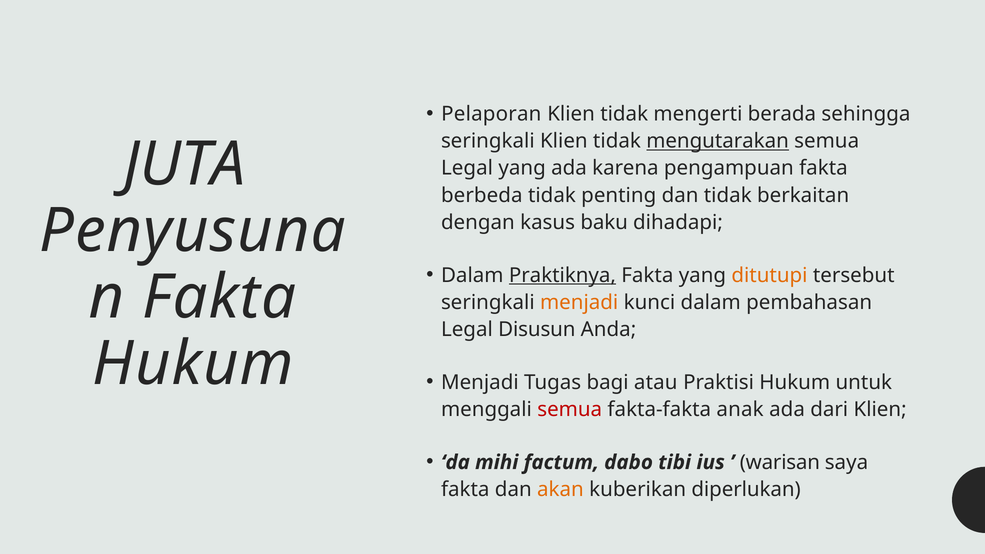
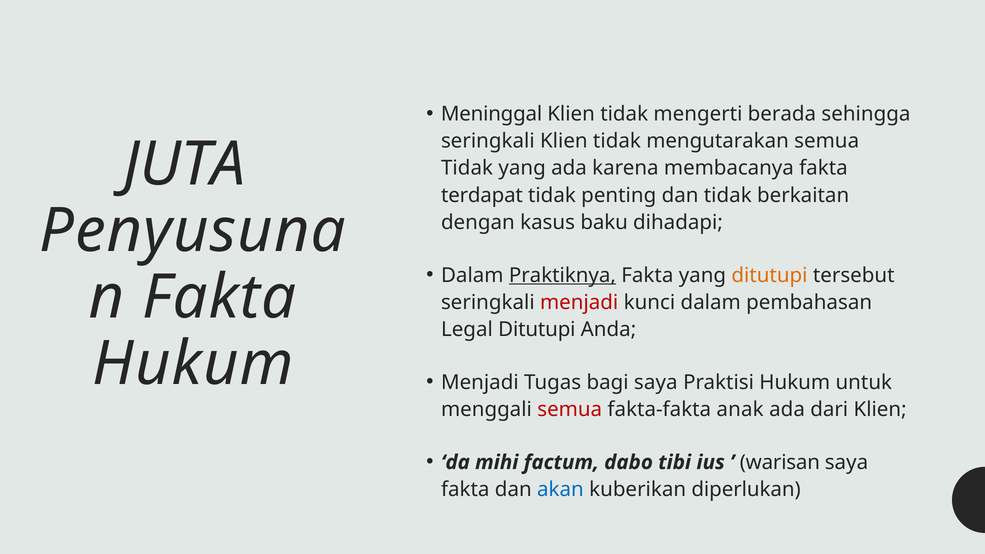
Pelaporan: Pelaporan -> Meninggal
mengutarakan underline: present -> none
Legal at (467, 168): Legal -> Tidak
pengampuan: pengampuan -> membacanya
berbeda: berbeda -> terdapat
menjadi at (579, 302) colour: orange -> red
Legal Disusun: Disusun -> Ditutupi
bagi atau: atau -> saya
akan colour: orange -> blue
